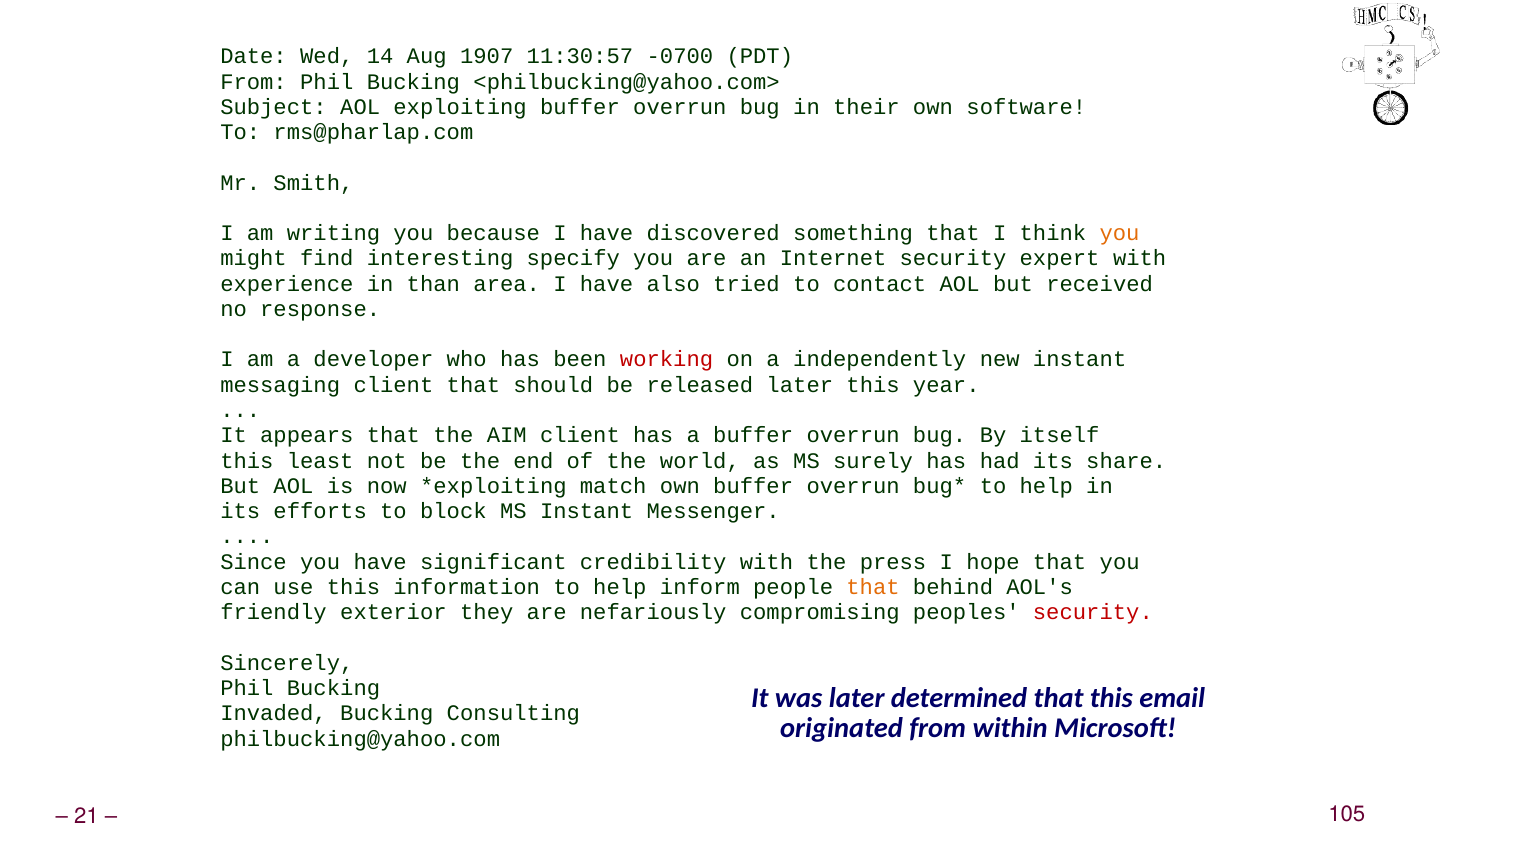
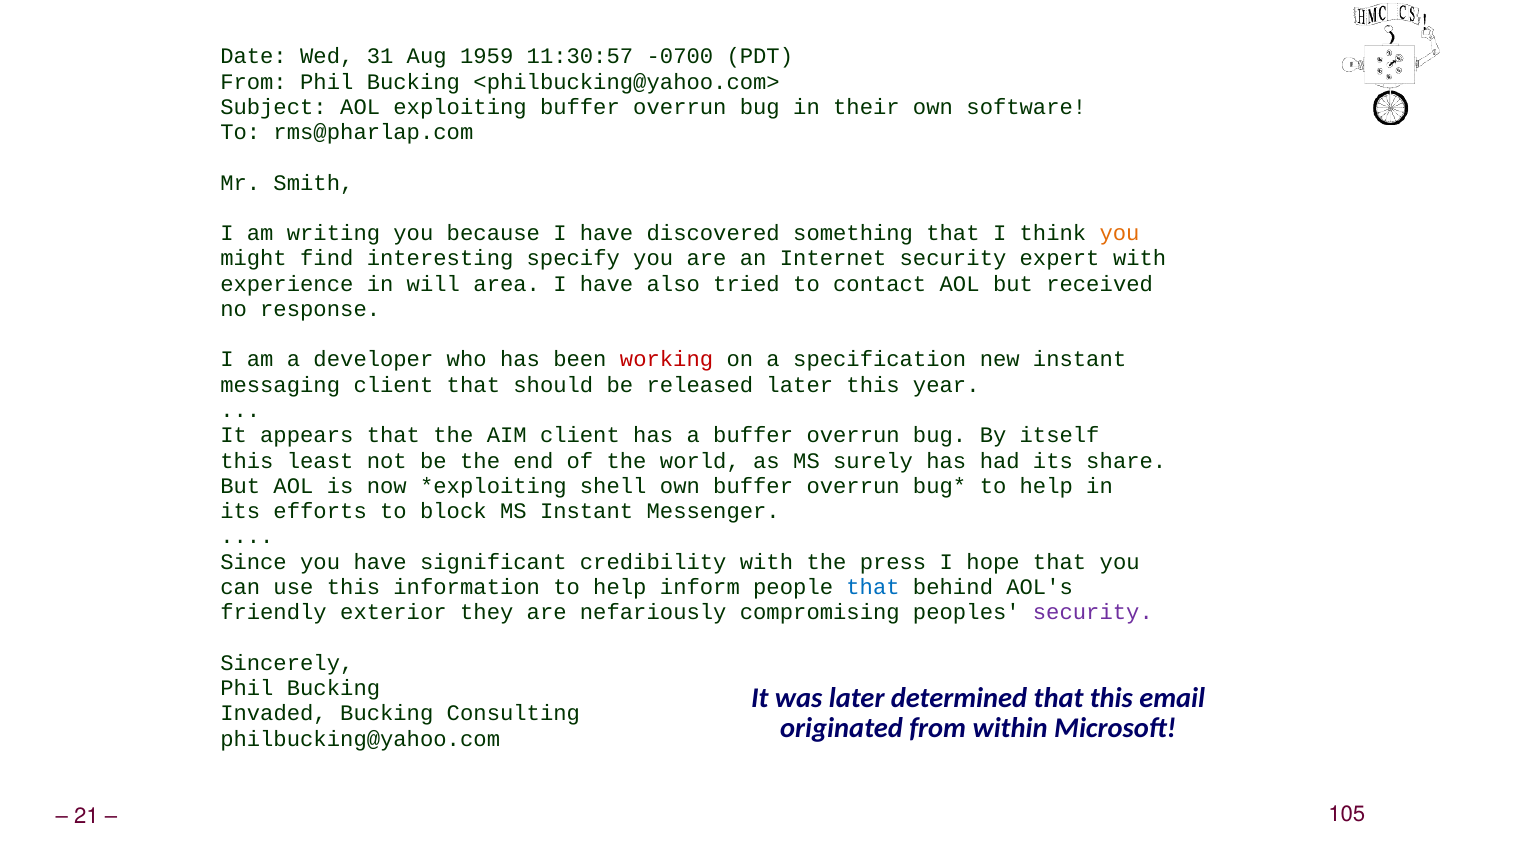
14: 14 -> 31
1907: 1907 -> 1959
than: than -> will
independently: independently -> specification
match: match -> shell
that at (873, 587) colour: orange -> blue
security at (1093, 612) colour: red -> purple
